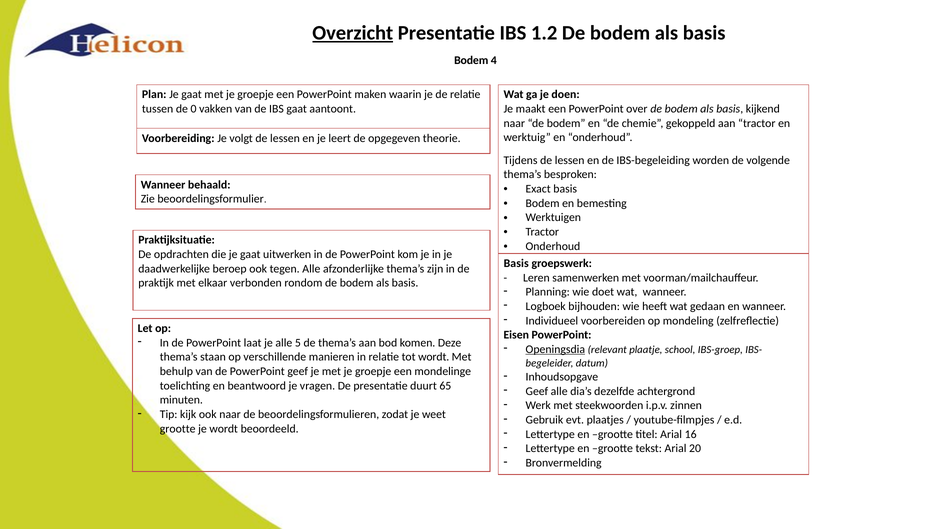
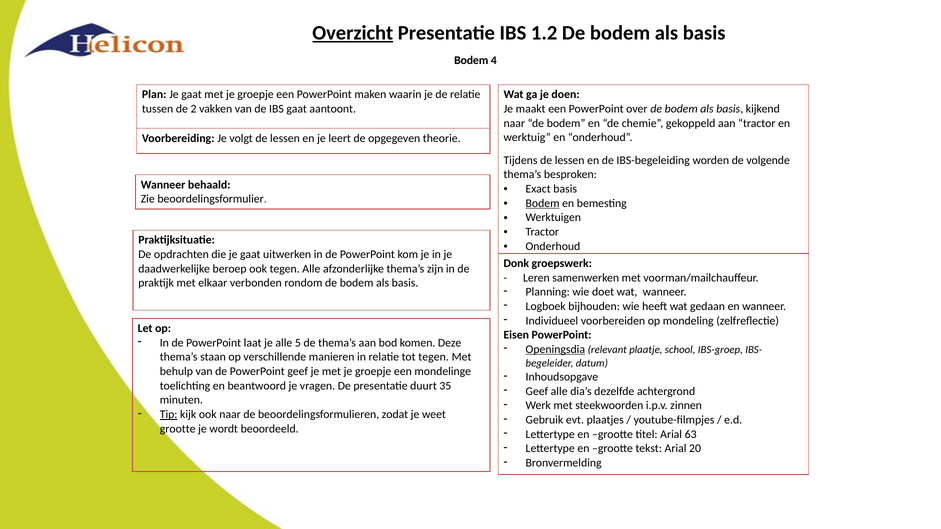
0: 0 -> 2
Bodem at (543, 203) underline: none -> present
Basis at (516, 263): Basis -> Donk
tot wordt: wordt -> tegen
65: 65 -> 35
Tip underline: none -> present
16: 16 -> 63
